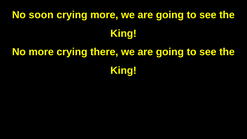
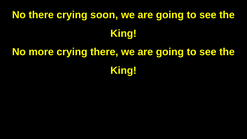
No soon: soon -> there
crying more: more -> soon
